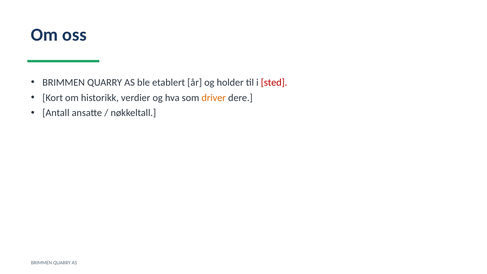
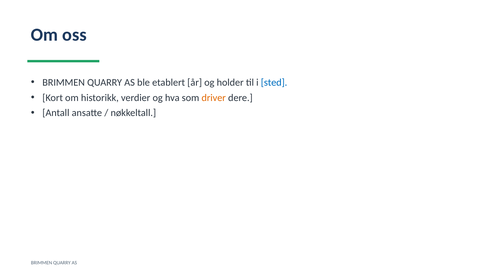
sted colour: red -> blue
